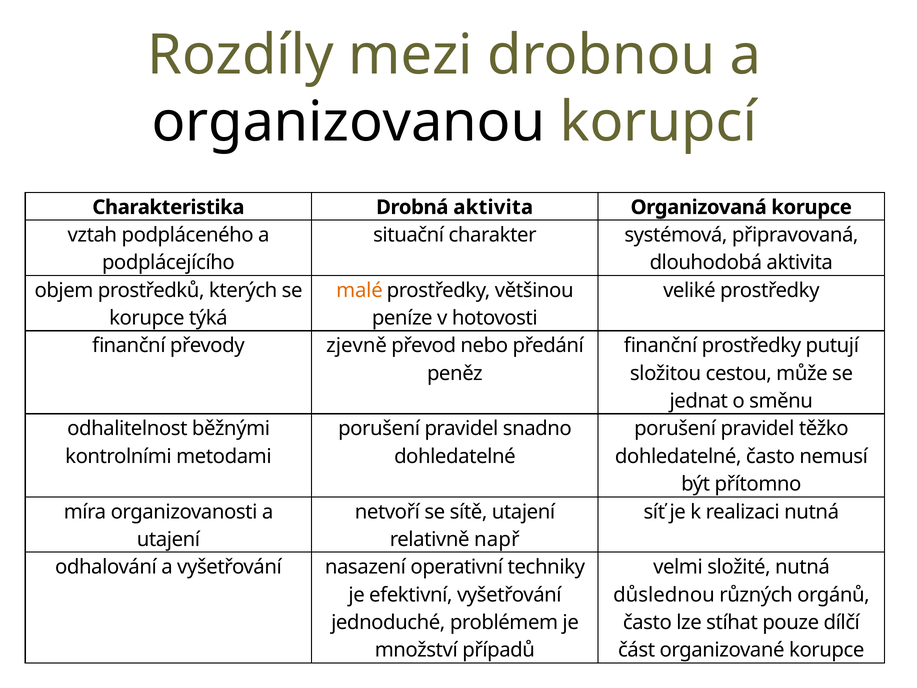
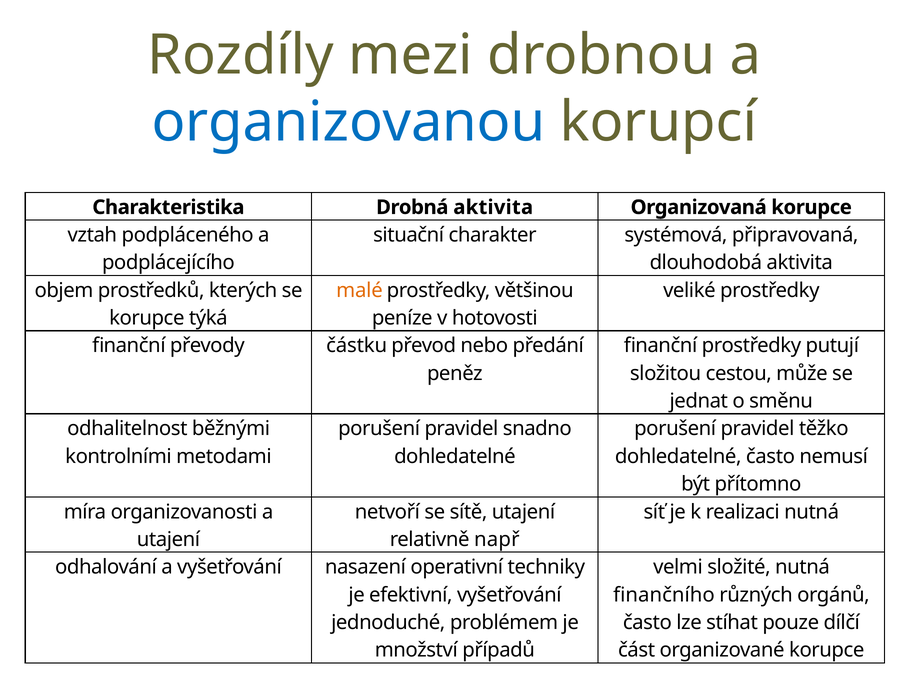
organizovanou colour: black -> blue
zjevně: zjevně -> částku
důslednou: důslednou -> finančního
